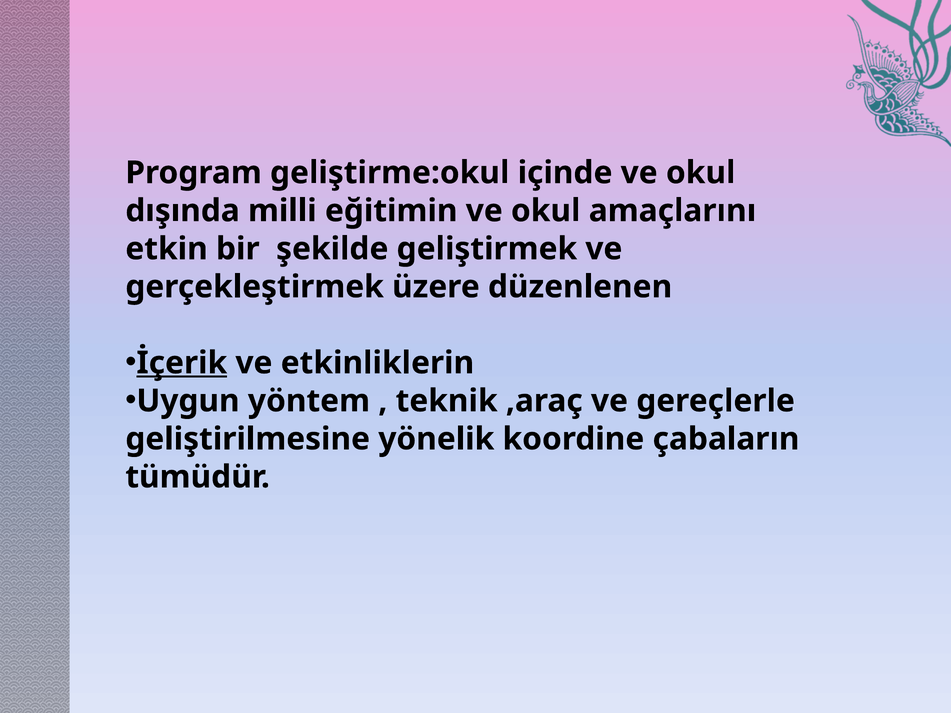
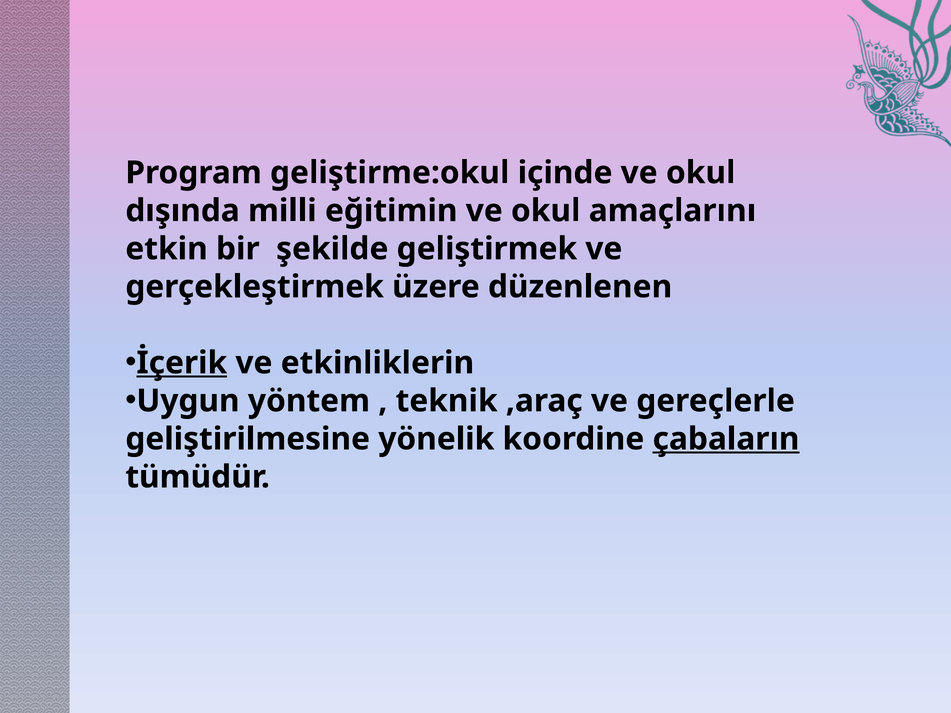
çabaların underline: none -> present
